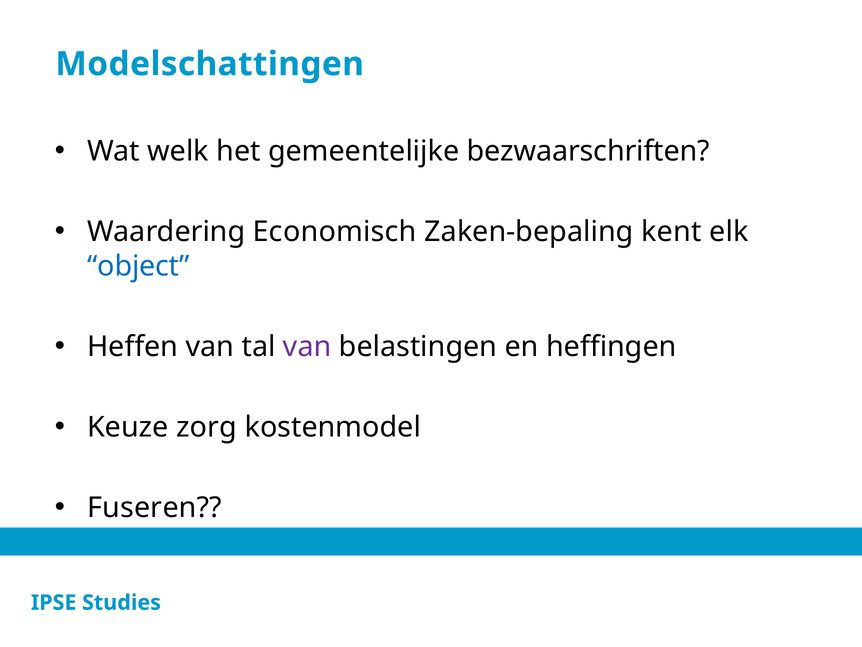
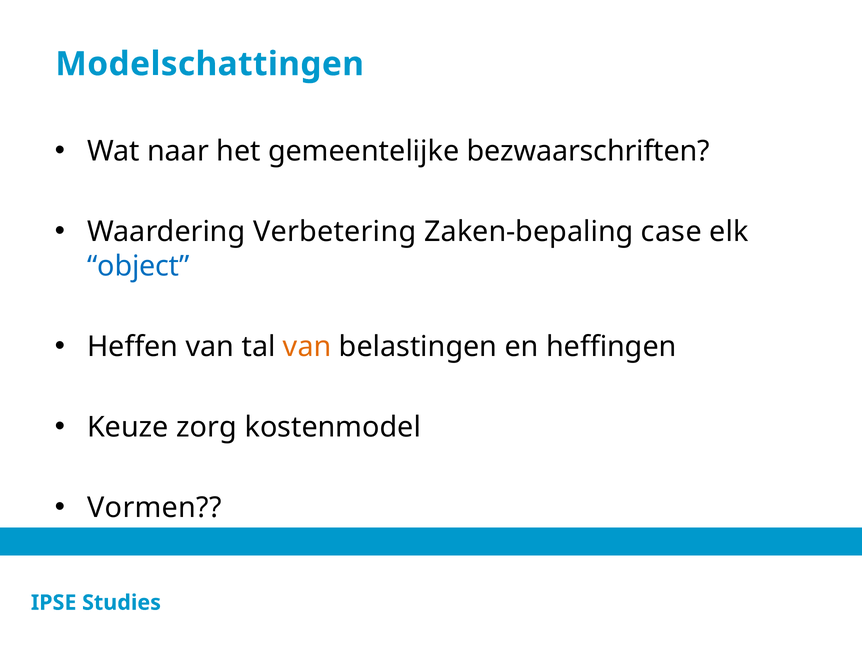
welk: welk -> naar
Economisch: Economisch -> Verbetering
kent: kent -> case
van at (307, 347) colour: purple -> orange
Fuseren: Fuseren -> Vormen
